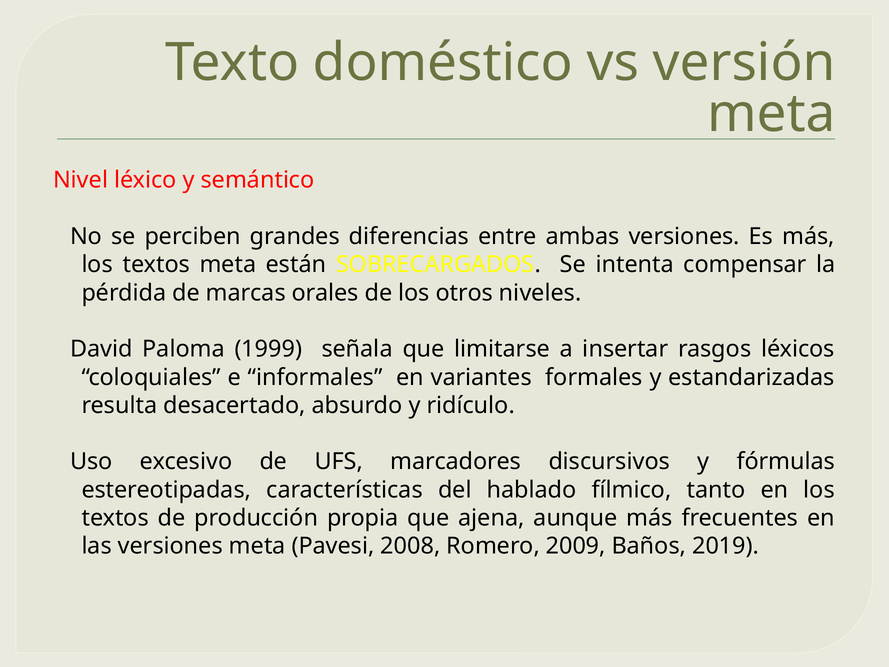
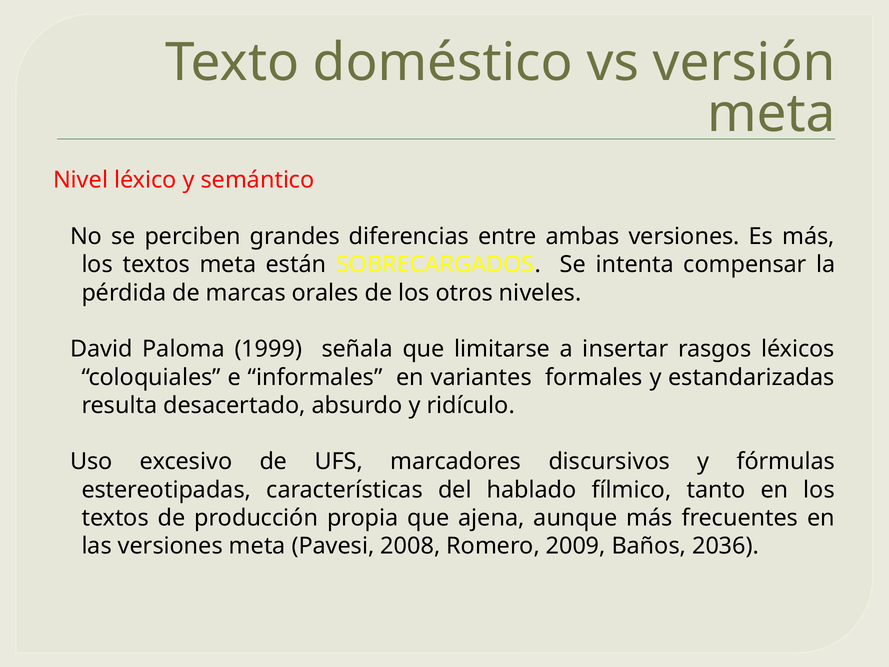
2019: 2019 -> 2036
